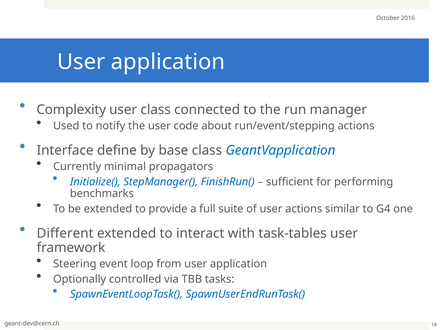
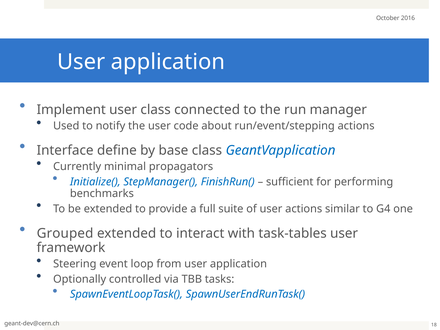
Complexity: Complexity -> Implement
Different: Different -> Grouped
